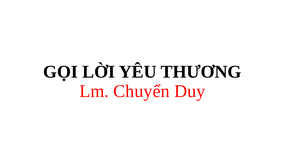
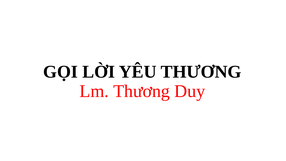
Lm Chuyển: Chuyển -> Thương
